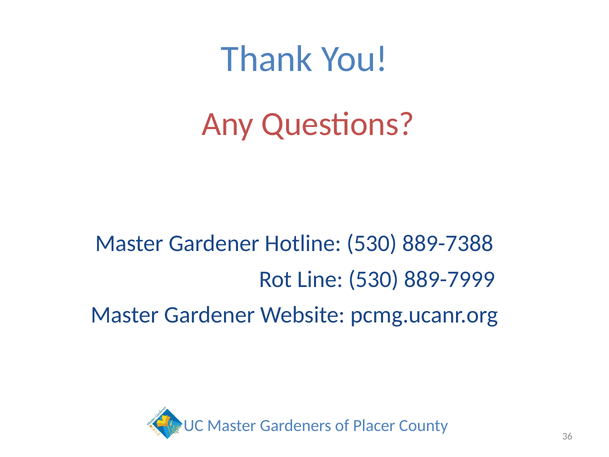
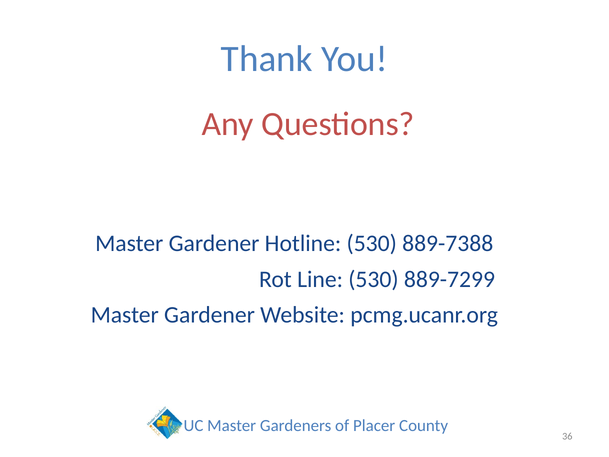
889-7999: 889-7999 -> 889-7299
